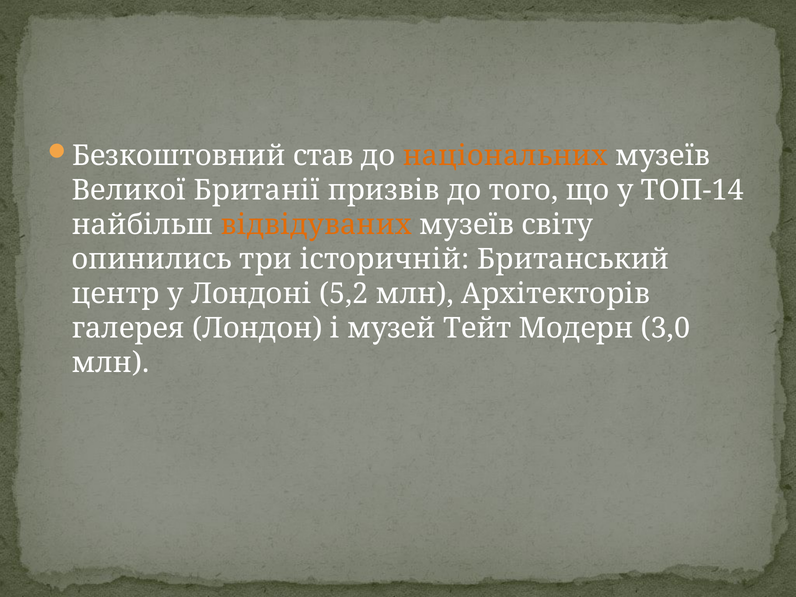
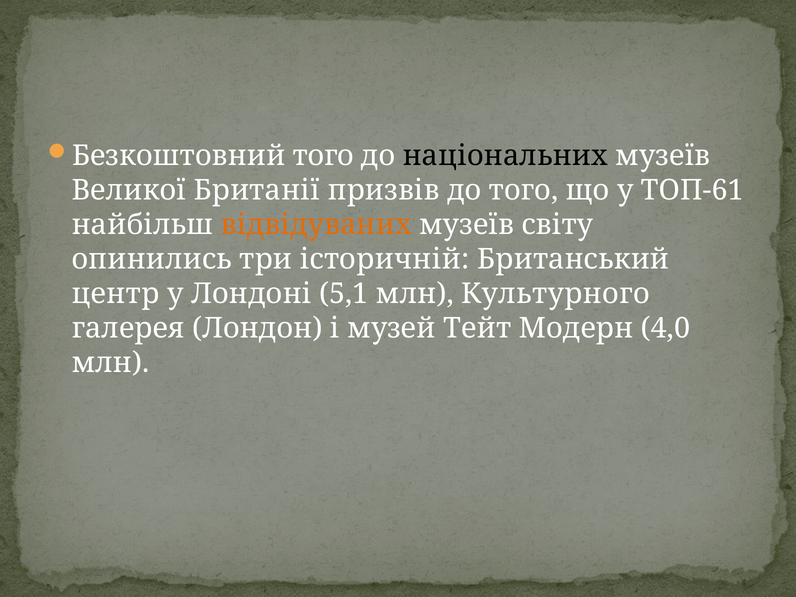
Безкоштовний став: став -> того
національних colour: orange -> black
ТОП-14: ТОП-14 -> ТОП-61
5,2: 5,2 -> 5,1
Архітекторів: Архітекторів -> Культурного
3,0: 3,0 -> 4,0
